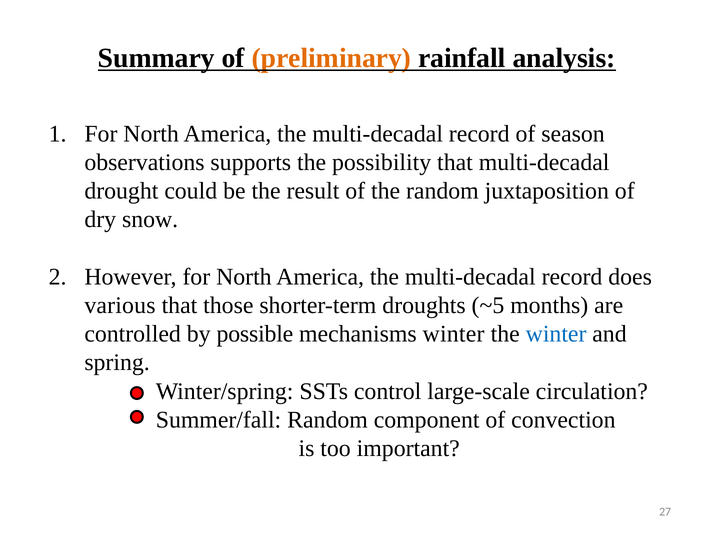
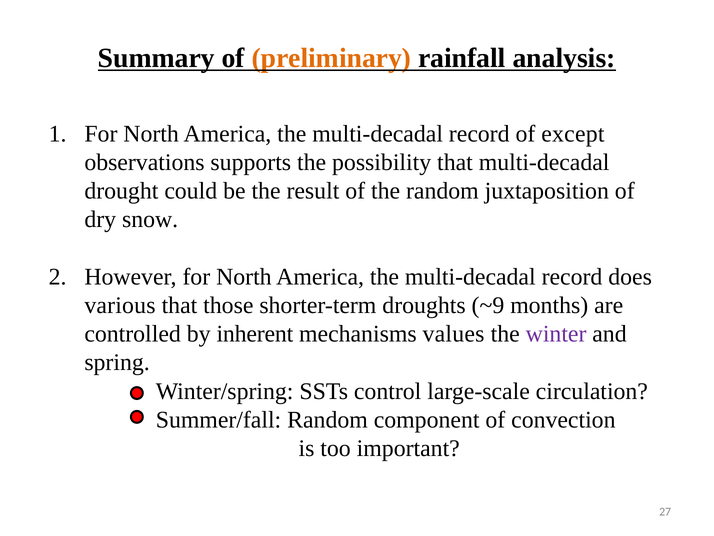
season: season -> except
~5: ~5 -> ~9
possible: possible -> inherent
mechanisms winter: winter -> values
winter at (556, 334) colour: blue -> purple
